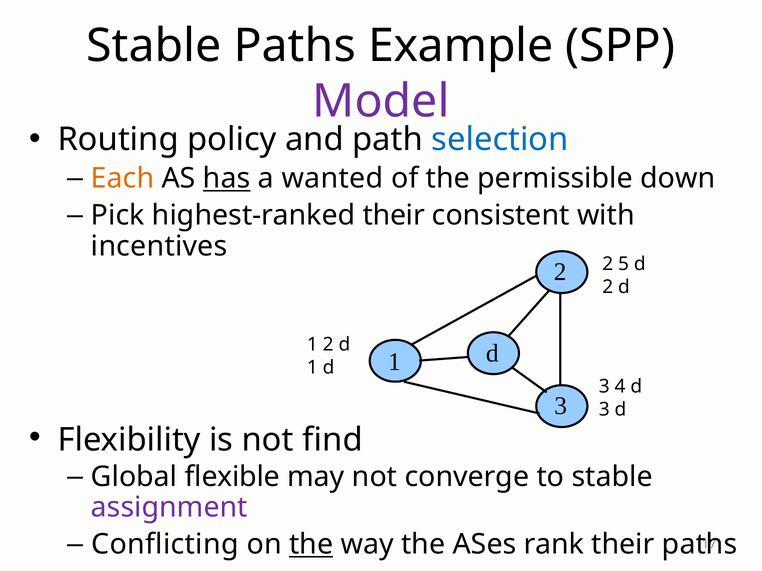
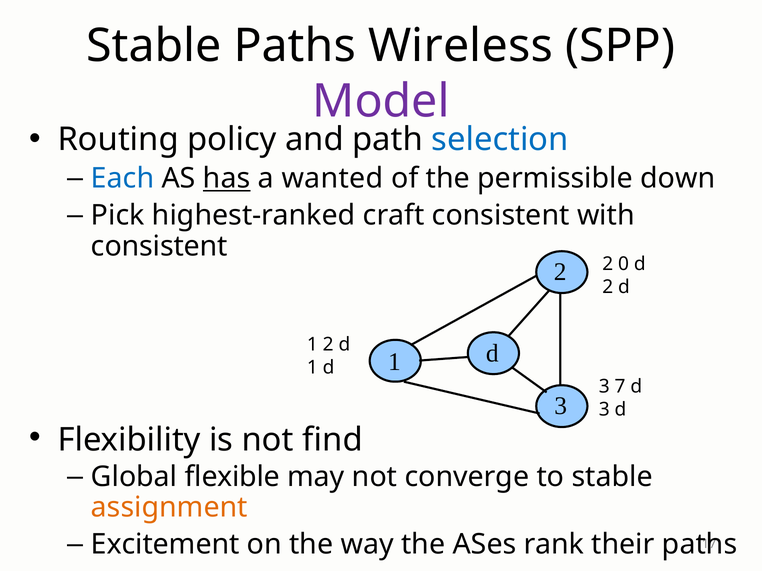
Example: Example -> Wireless
Each colour: orange -> blue
highest-ranked their: their -> craft
incentives at (159, 246): incentives -> consistent
5: 5 -> 0
4: 4 -> 7
assignment colour: purple -> orange
Conflicting: Conflicting -> Excitement
the at (311, 545) underline: present -> none
